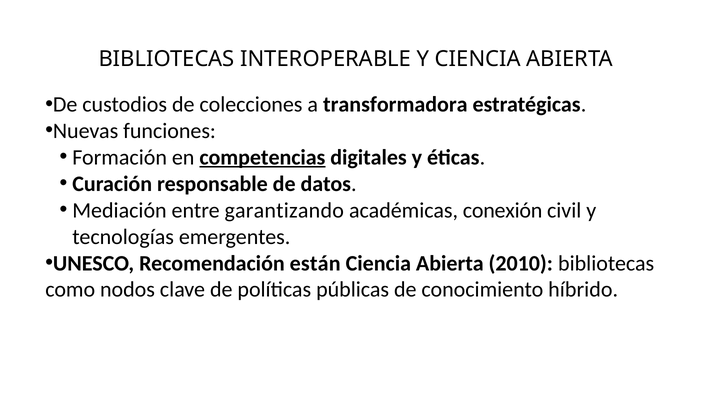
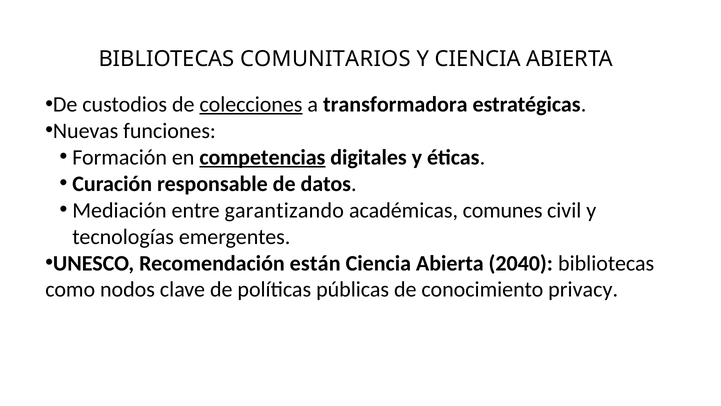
INTEROPERABLE: INTEROPERABLE -> COMUNITARIOS
colecciones underline: none -> present
conexión: conexión -> comunes
2010: 2010 -> 2040
híbrido: híbrido -> privacy
